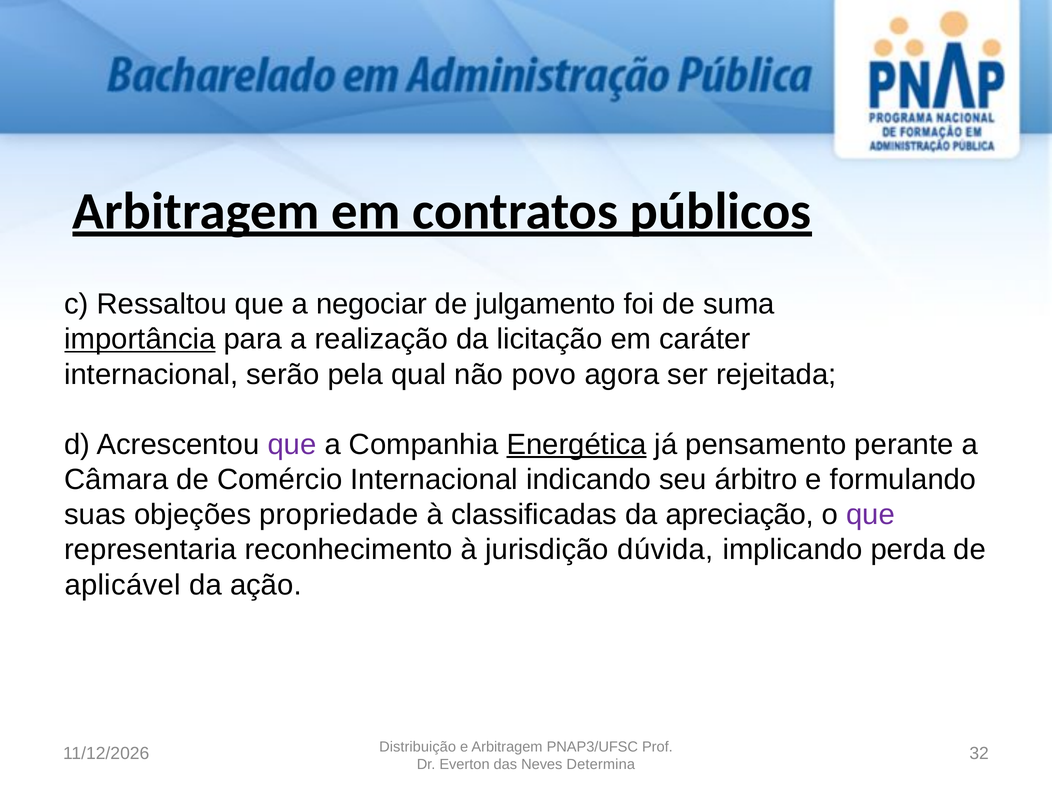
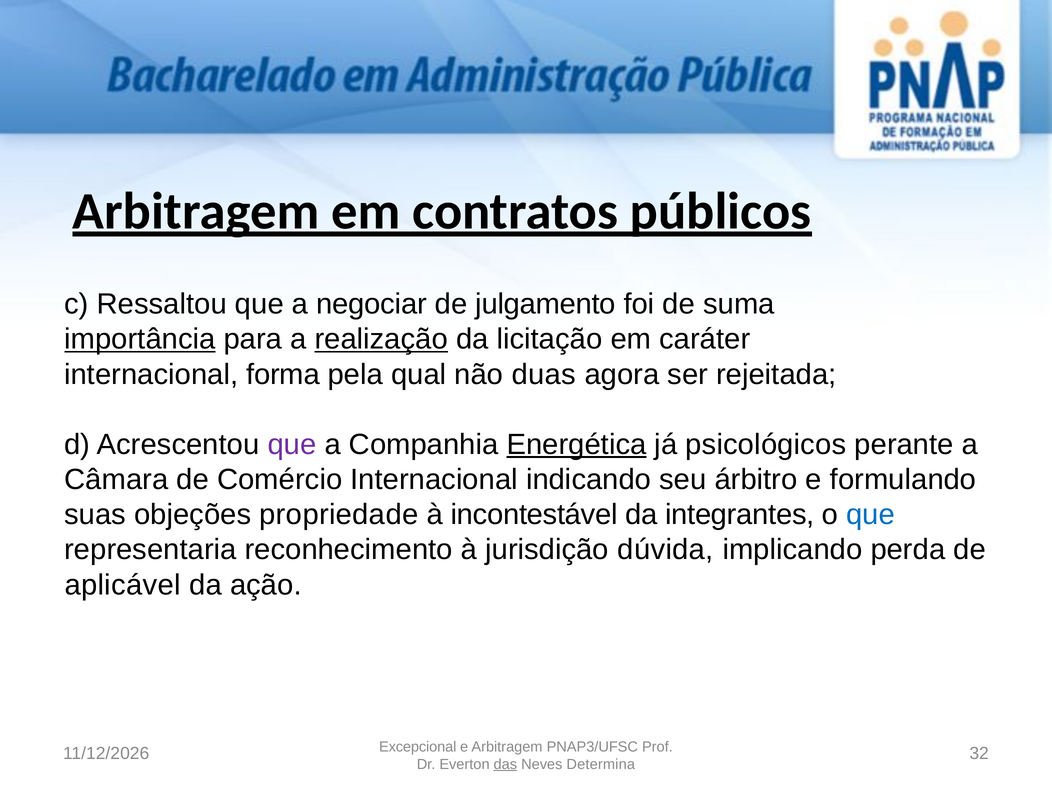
realização underline: none -> present
serão: serão -> forma
povo: povo -> duas
pensamento: pensamento -> psicológicos
classificadas: classificadas -> incontestável
apreciação: apreciação -> integrantes
que at (871, 515) colour: purple -> blue
Distribuição: Distribuição -> Excepcional
das underline: none -> present
